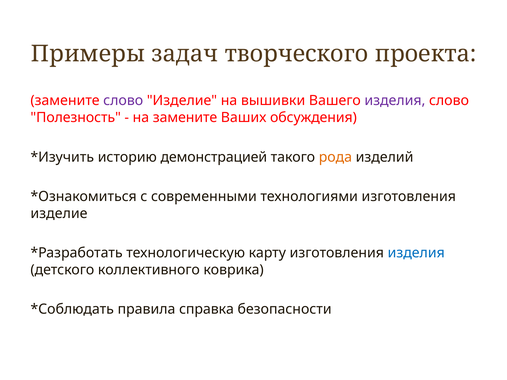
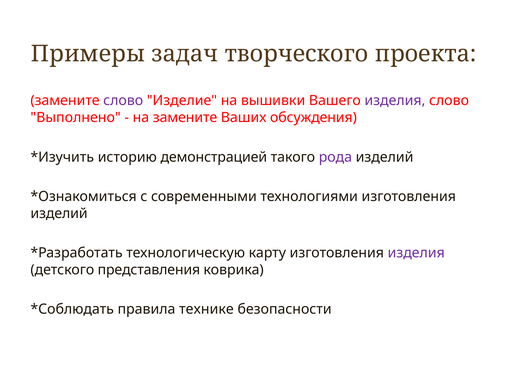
Полезность: Полезность -> Выполнено
рода colour: orange -> purple
изделие at (59, 214): изделие -> изделий
изделия at (416, 253) colour: blue -> purple
коллективного: коллективного -> представления
справка: справка -> технике
